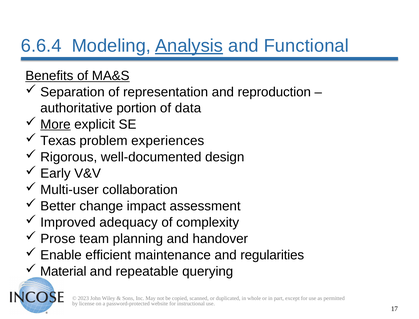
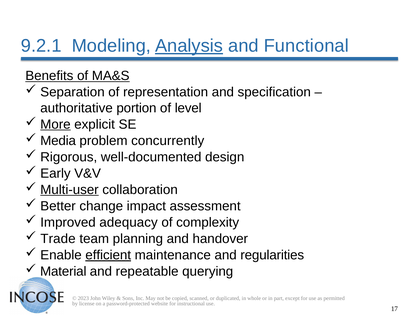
6.6.4: 6.6.4 -> 9.2.1
reproduction: reproduction -> specification
data: data -> level
Texas: Texas -> Media
experiences: experiences -> concurrently
Multi-user underline: none -> present
Prose: Prose -> Trade
efficient underline: none -> present
